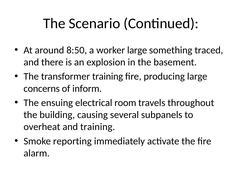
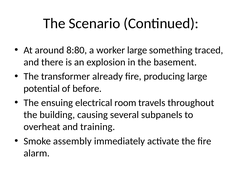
8:50: 8:50 -> 8:80
transformer training: training -> already
concerns: concerns -> potential
inform: inform -> before
reporting: reporting -> assembly
